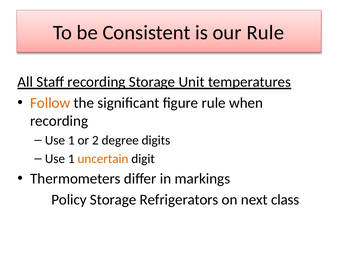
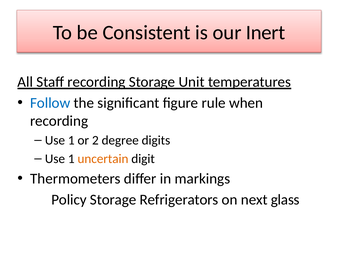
our Rule: Rule -> Inert
Follow colour: orange -> blue
class: class -> glass
